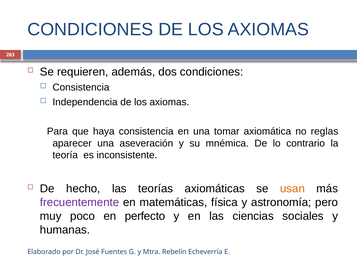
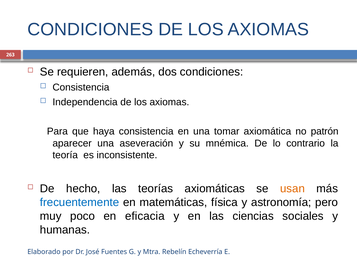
reglas: reglas -> patrón
frecuentemente colour: purple -> blue
perfecto: perfecto -> eficacia
